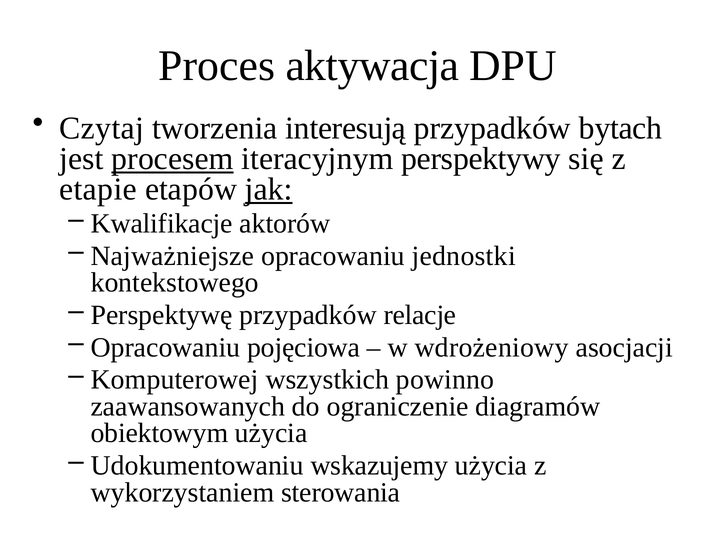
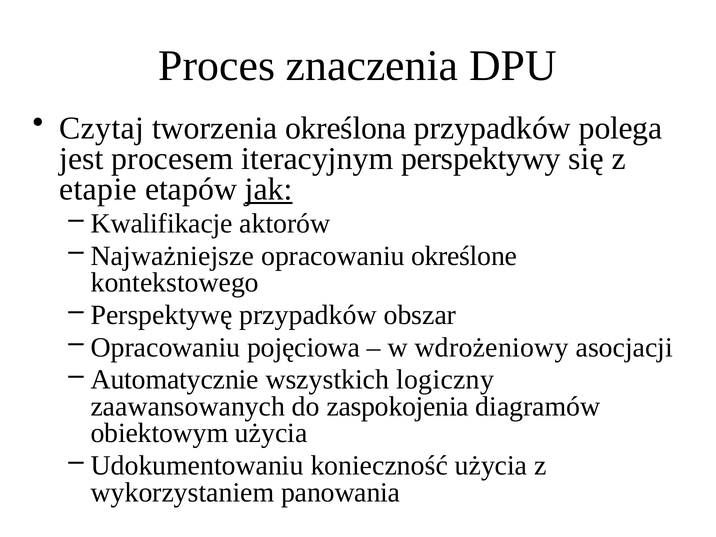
aktywacja: aktywacja -> znaczenia
interesują: interesują -> określona
bytach: bytach -> polega
procesem underline: present -> none
jednostki: jednostki -> określone
relacje: relacje -> obszar
Komputerowej: Komputerowej -> Automatycznie
powinno: powinno -> logiczny
ograniczenie: ograniczenie -> zaspokojenia
wskazujemy: wskazujemy -> konieczność
sterowania: sterowania -> panowania
